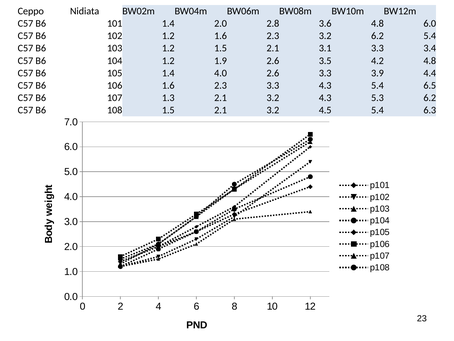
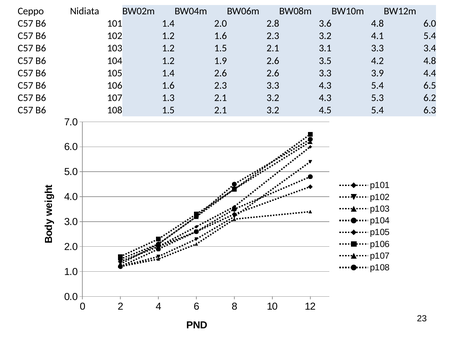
3.2 6.2: 6.2 -> 4.1
1.4 4.0: 4.0 -> 2.6
